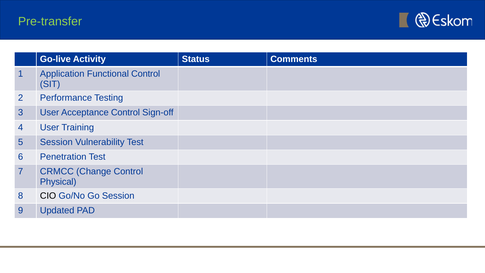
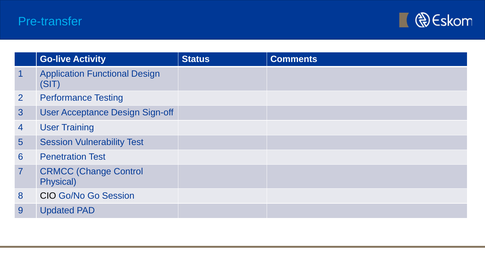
Pre-transfer colour: light green -> light blue
Functional Control: Control -> Design
Acceptance Control: Control -> Design
